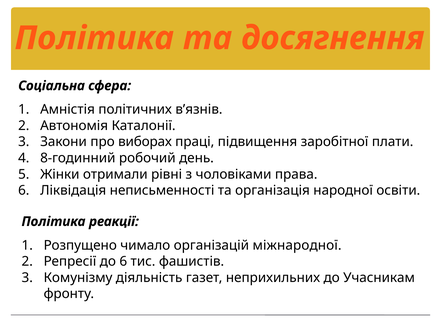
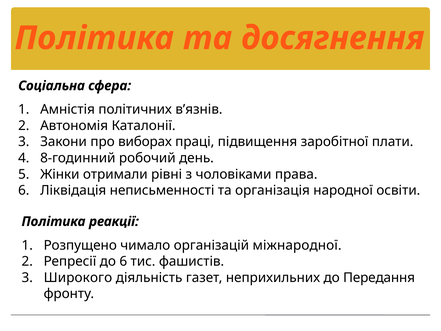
Комунізму: Комунізму -> Широкого
Учасникам: Учасникам -> Передання
